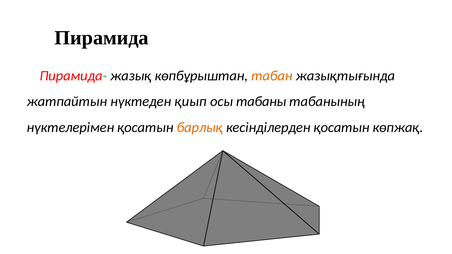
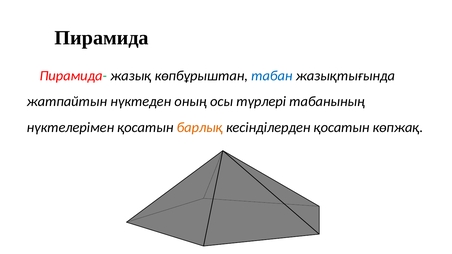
табан colour: orange -> blue
қиып: қиып -> оның
табаны: табаны -> түрлері
